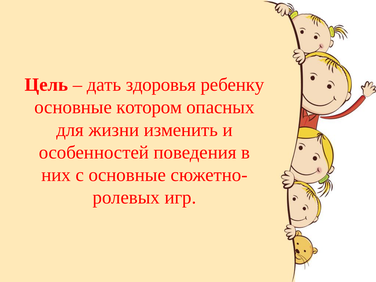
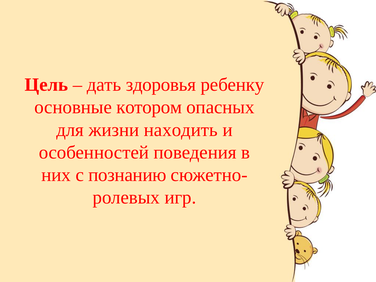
изменить: изменить -> находить
с основные: основные -> познанию
